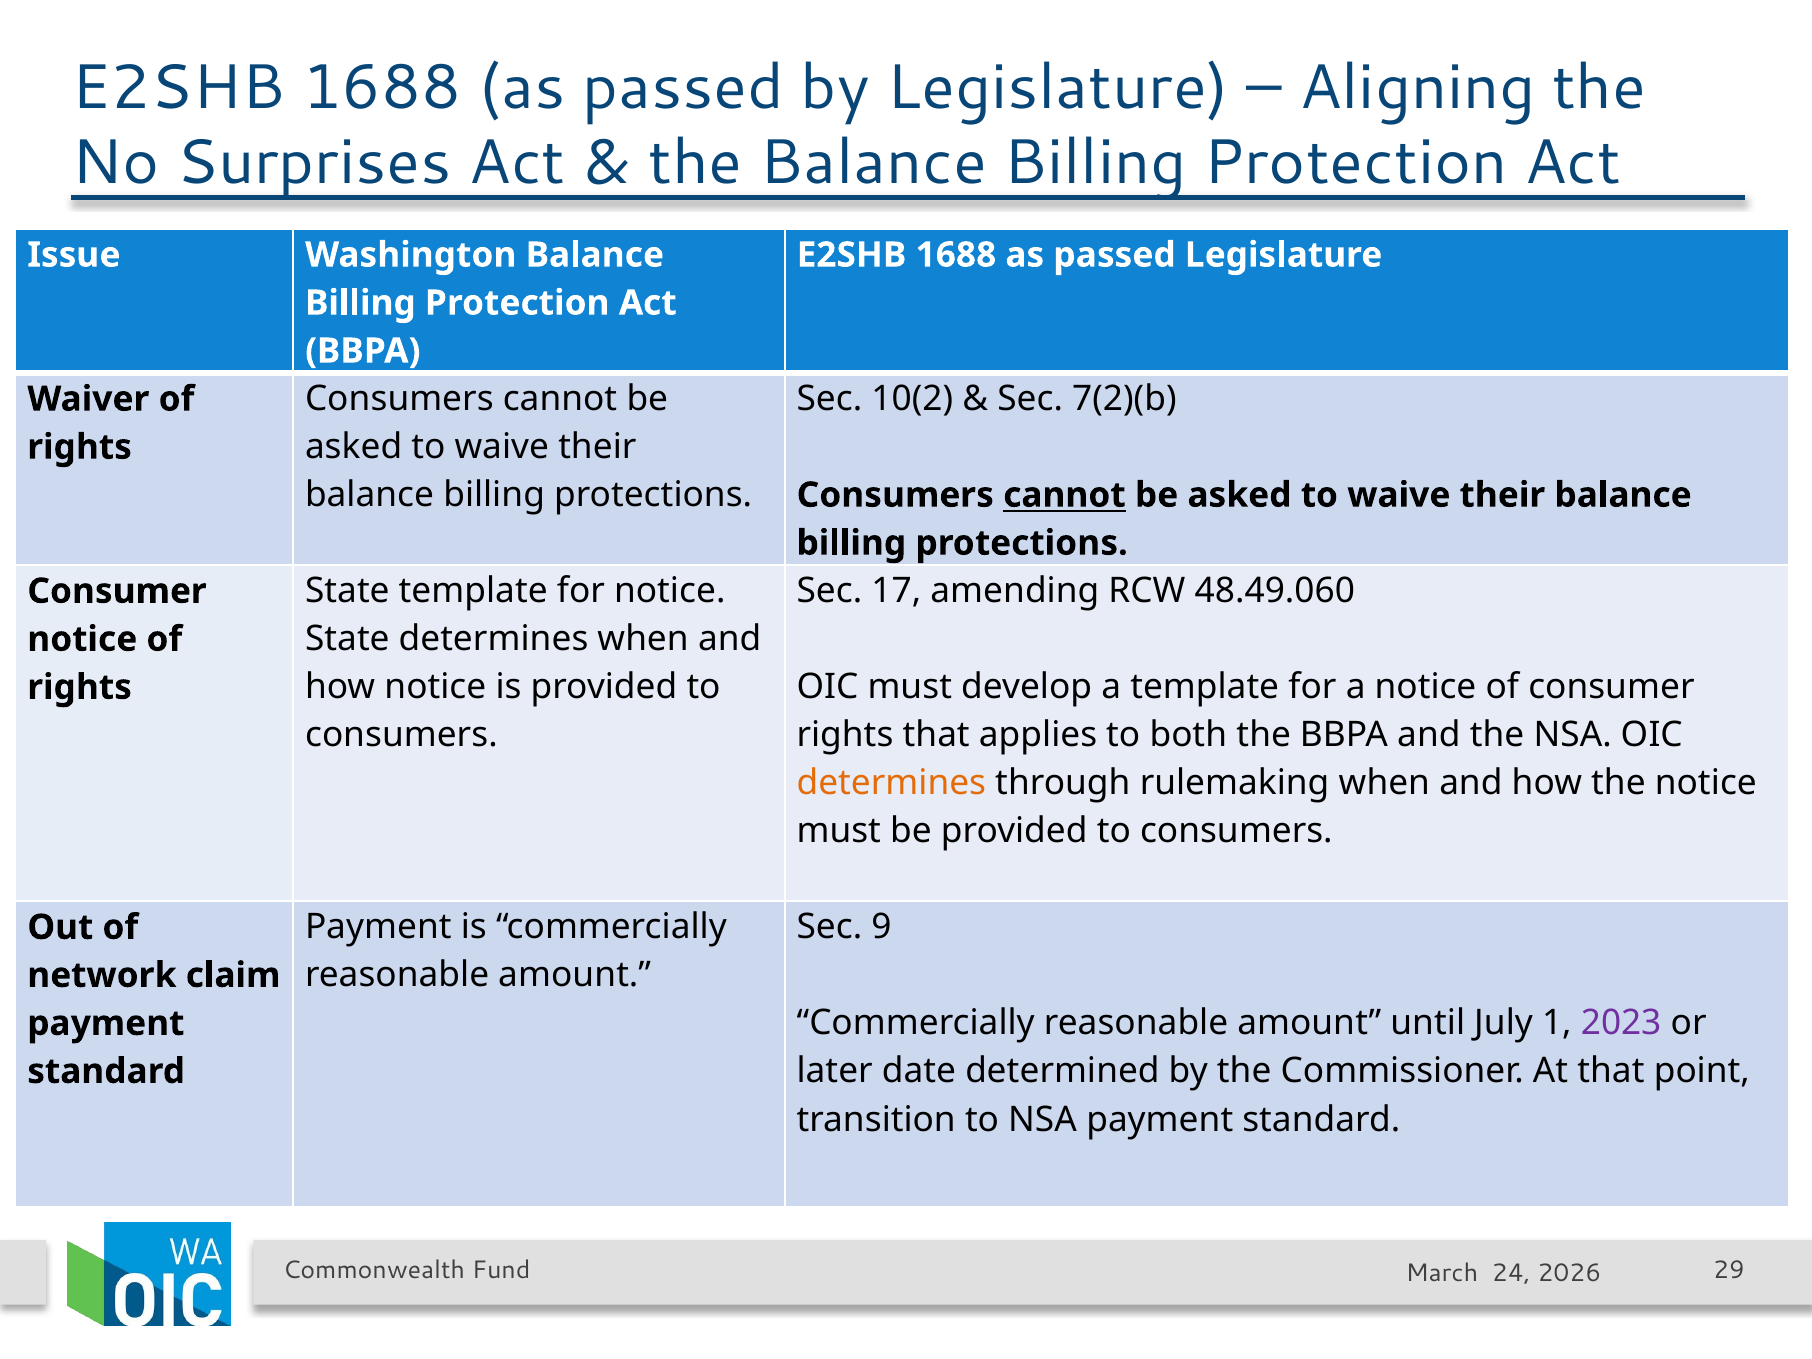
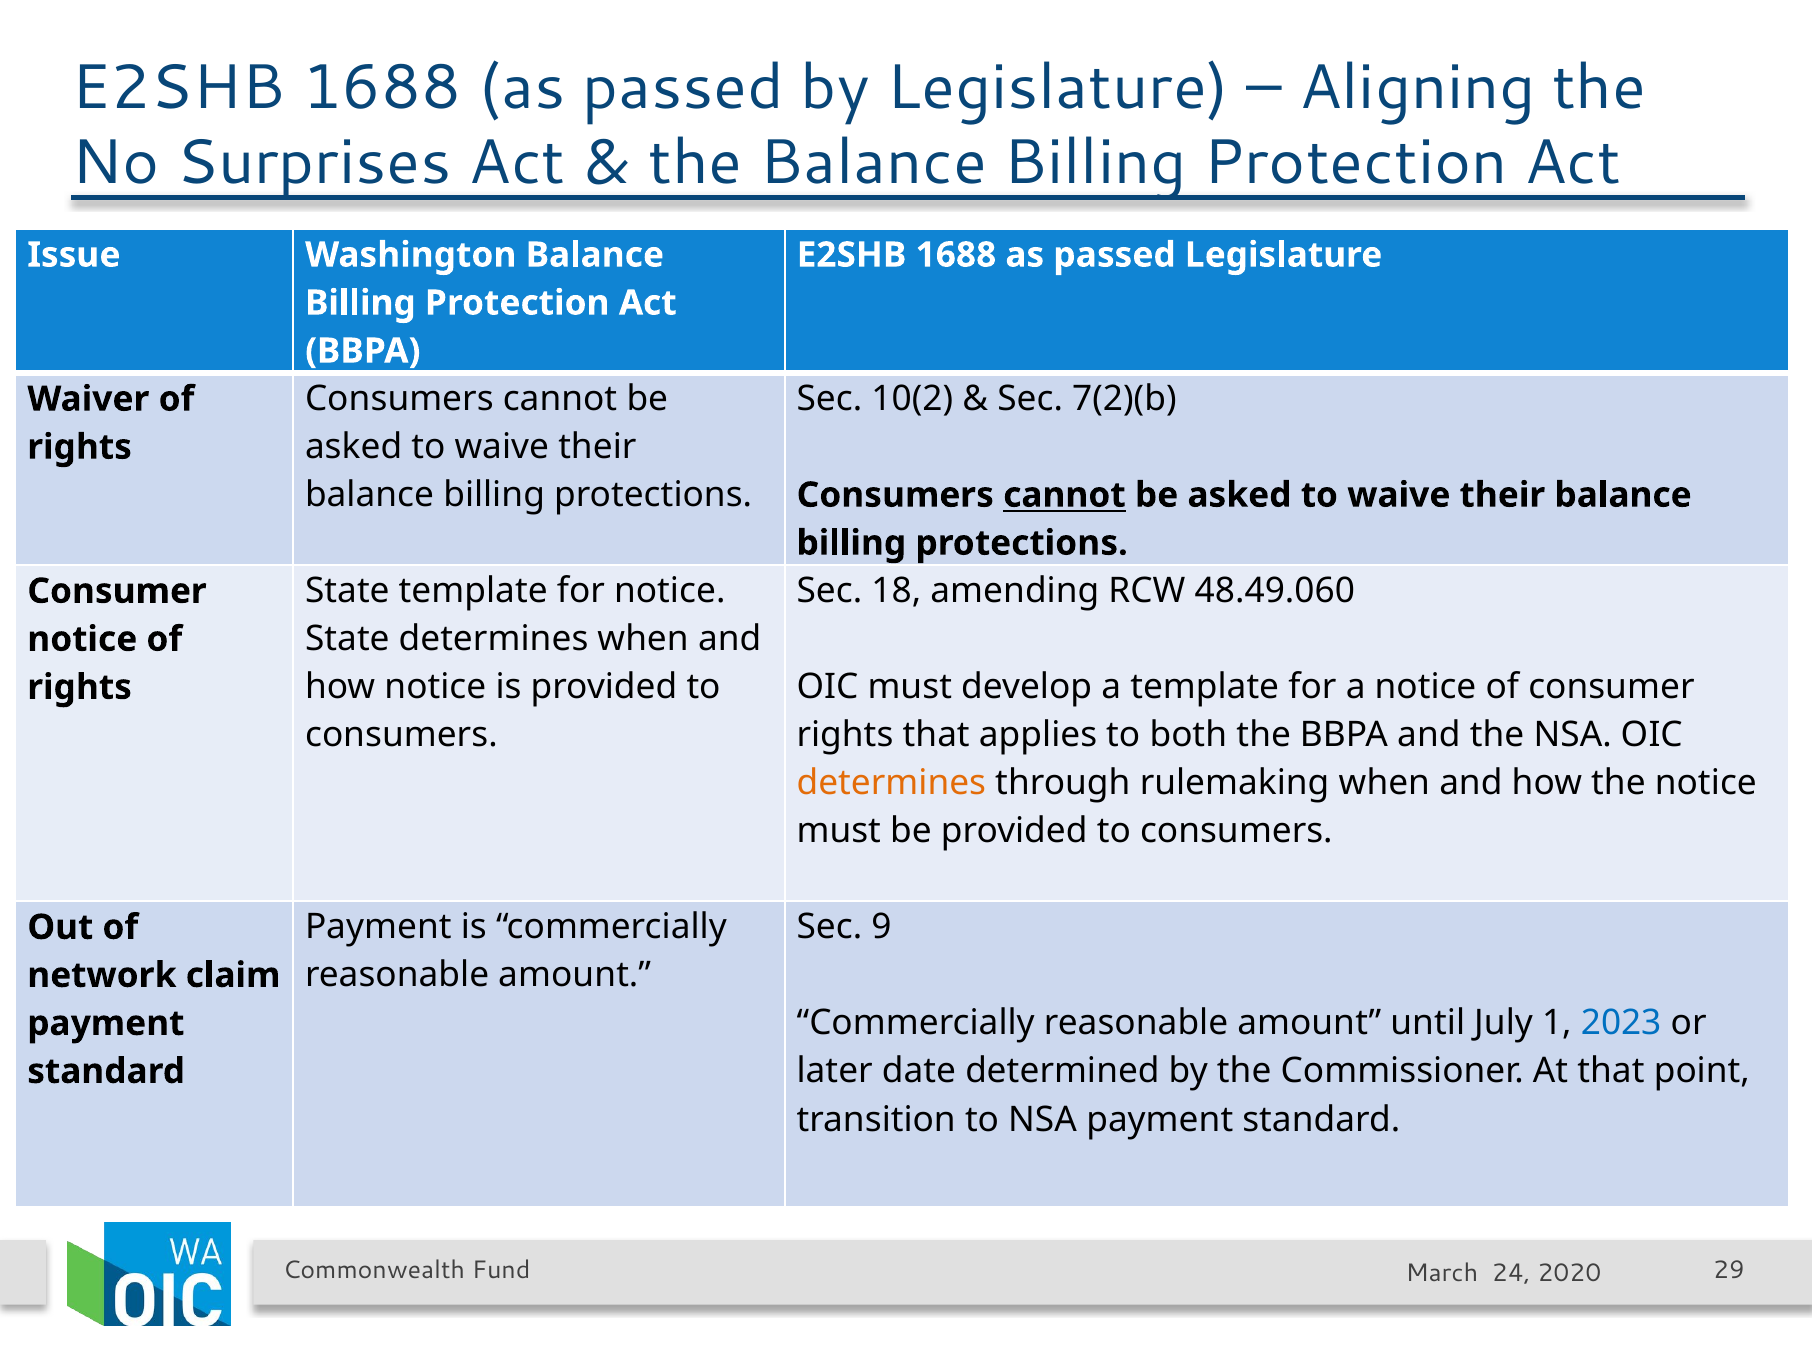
17: 17 -> 18
2023 colour: purple -> blue
2026: 2026 -> 2020
